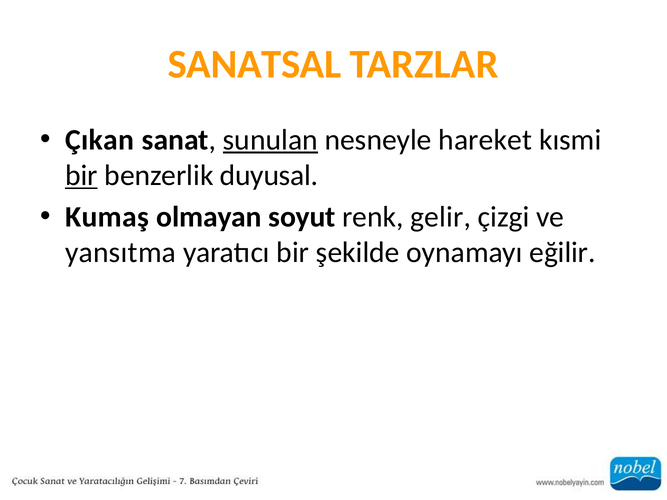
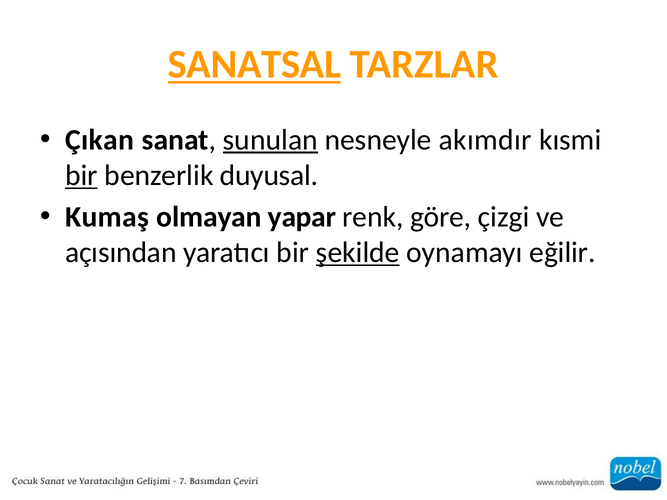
SANATSAL underline: none -> present
hareket: hareket -> akımdır
soyut: soyut -> yapar
gelir: gelir -> göre
yansıtma: yansıtma -> açısından
şekilde underline: none -> present
